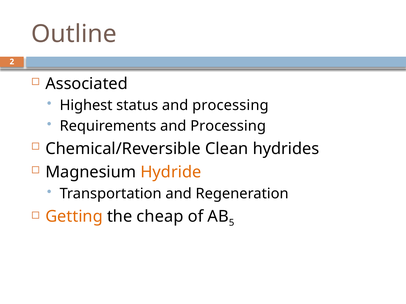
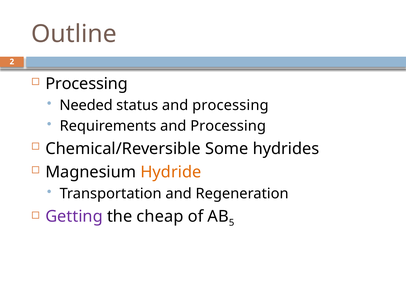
Associated at (87, 84): Associated -> Processing
Highest: Highest -> Needed
Clean: Clean -> Some
Getting colour: orange -> purple
